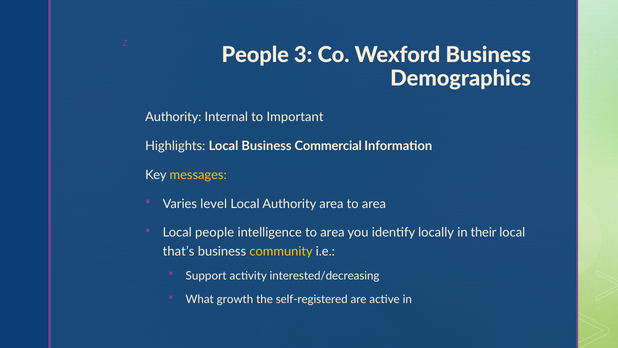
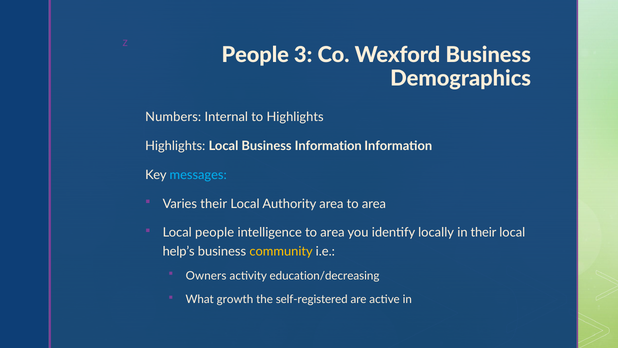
Authority at (173, 117): Authority -> Numbers
to Important: Important -> Highlights
Business Commercial: Commercial -> Information
messages colour: yellow -> light blue
Varies level: level -> their
that’s: that’s -> help’s
Support: Support -> Owners
interested/decreasing: interested/decreasing -> education/decreasing
